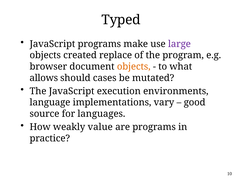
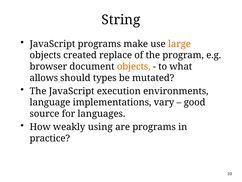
Typed: Typed -> String
large colour: purple -> orange
cases: cases -> types
value: value -> using
